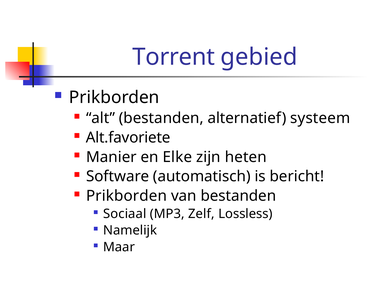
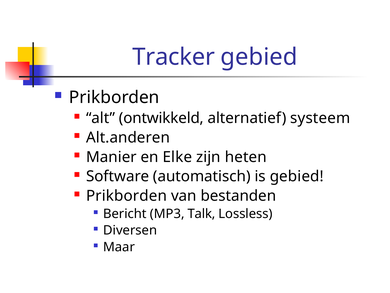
Torrent: Torrent -> Tracker
alt bestanden: bestanden -> ontwikkeld
Alt.favoriete: Alt.favoriete -> Alt.anderen
is bericht: bericht -> gebied
Sociaal: Sociaal -> Bericht
Zelf: Zelf -> Talk
Namelijk: Namelijk -> Diversen
